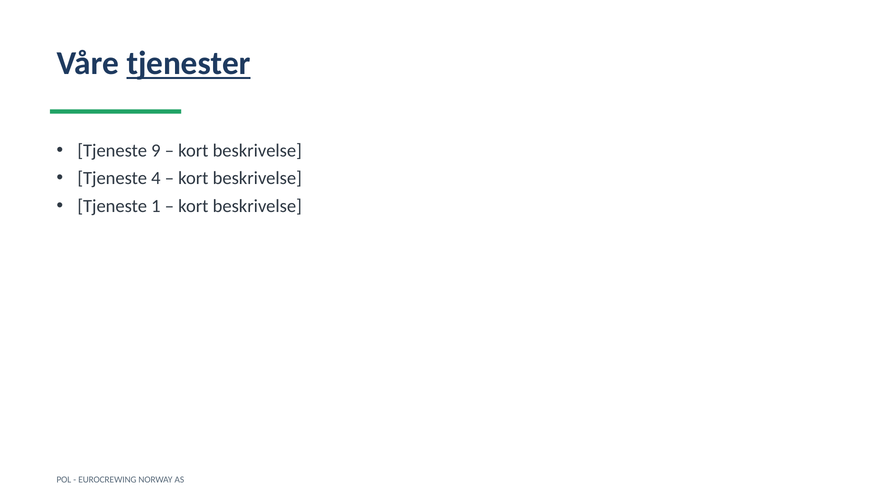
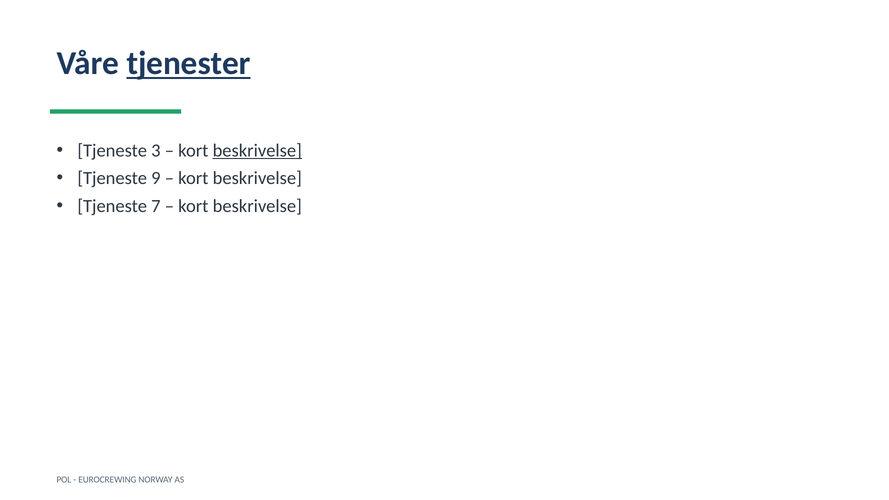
9: 9 -> 3
beskrivelse at (257, 151) underline: none -> present
4: 4 -> 9
1: 1 -> 7
